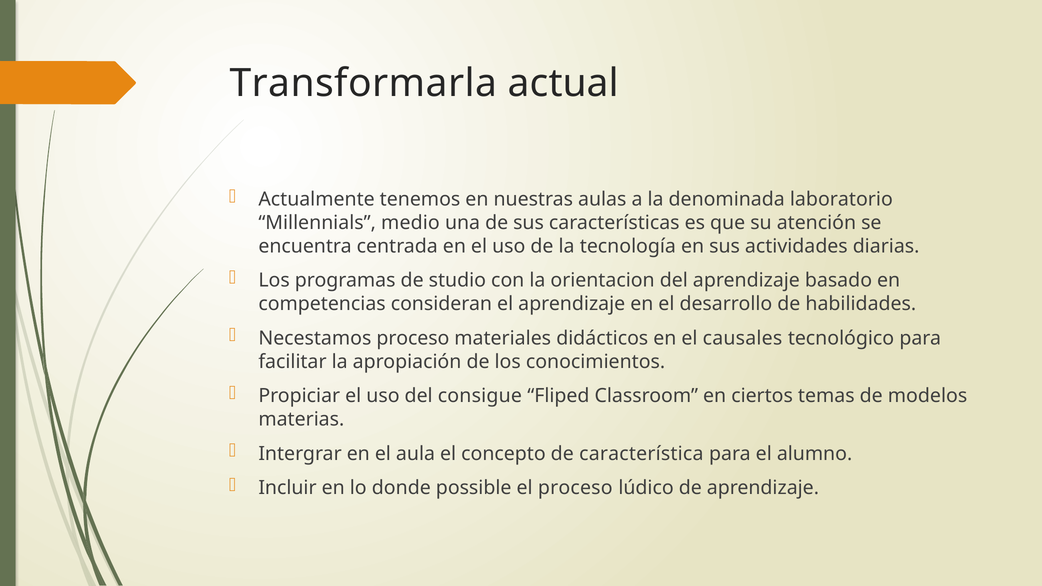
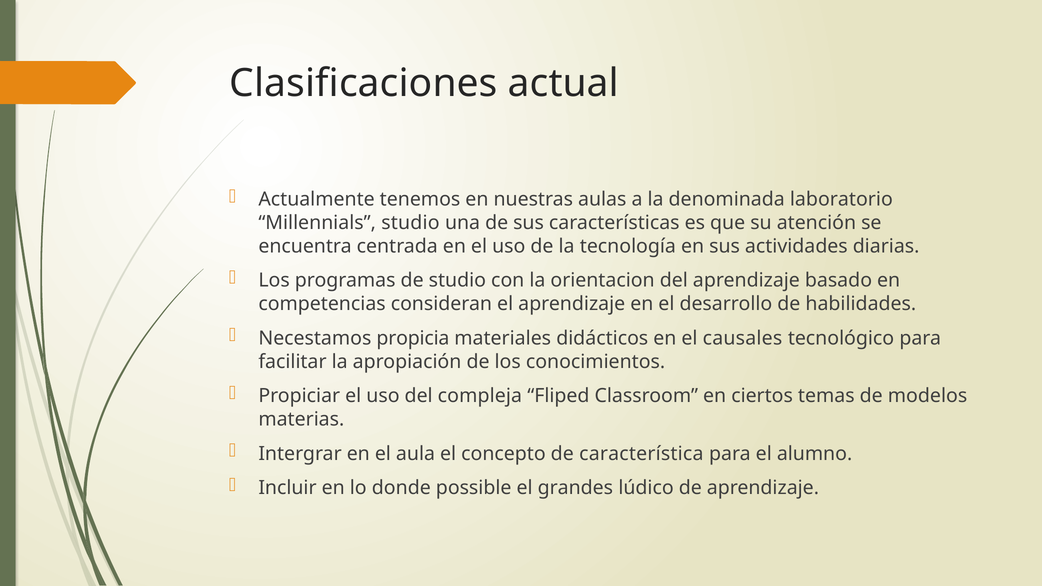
Transformarla: Transformarla -> Clasificaciones
Millennials medio: medio -> studio
Necestamos proceso: proceso -> propicia
consigue: consigue -> compleja
el proceso: proceso -> grandes
